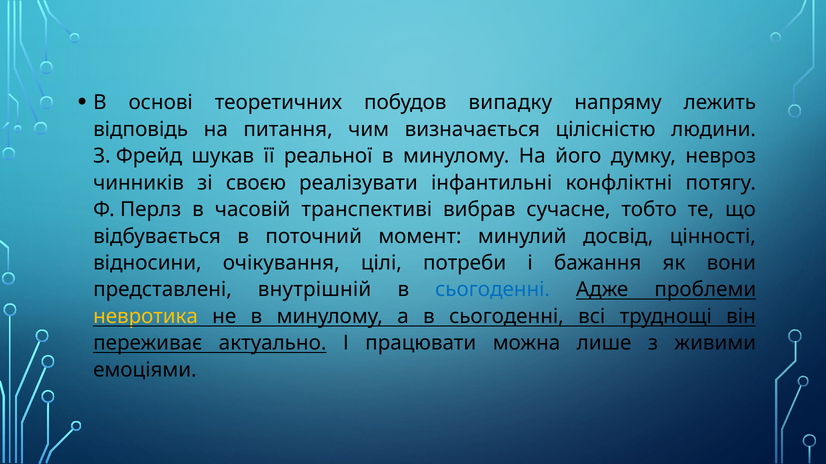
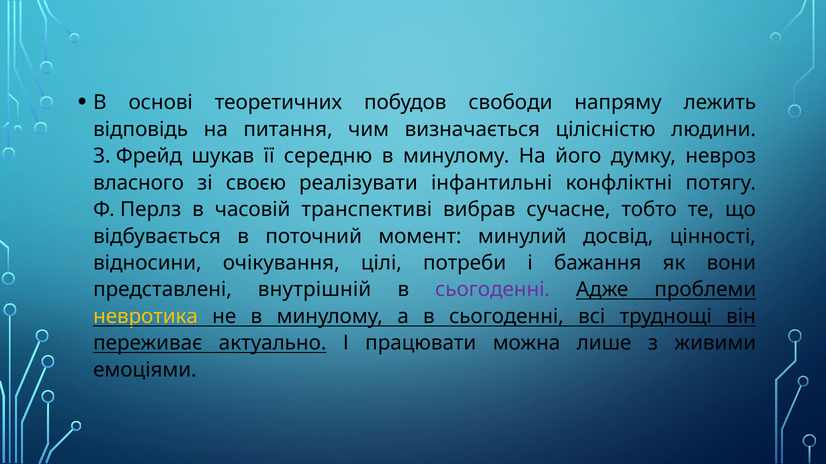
випадку: випадку -> свободи
реальної: реальної -> середню
чинників: чинників -> власного
сьогоденні at (493, 290) colour: blue -> purple
